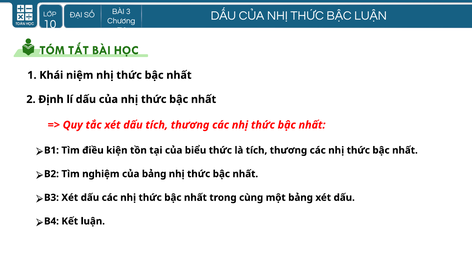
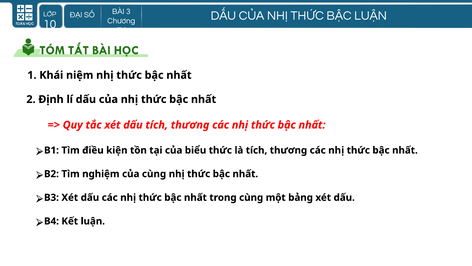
của bảng: bảng -> cùng
